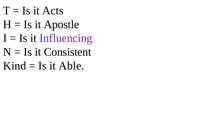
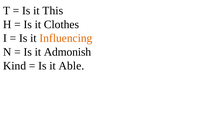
Acts: Acts -> This
Apostle: Apostle -> Clothes
Influencing colour: purple -> orange
Consistent: Consistent -> Admonish
